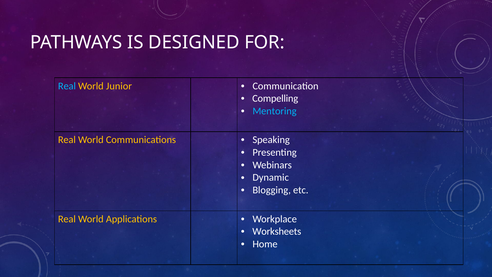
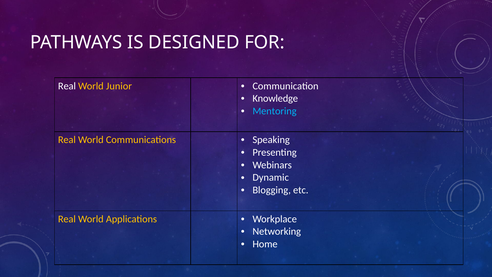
Real at (67, 86) colour: light blue -> white
Compelling: Compelling -> Knowledge
Worksheets: Worksheets -> Networking
